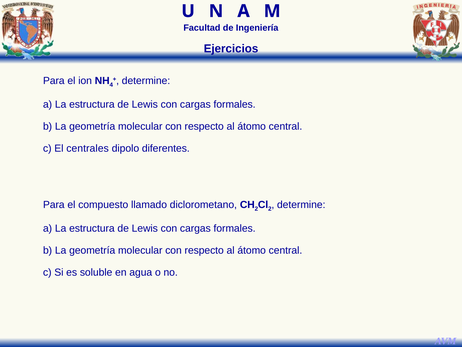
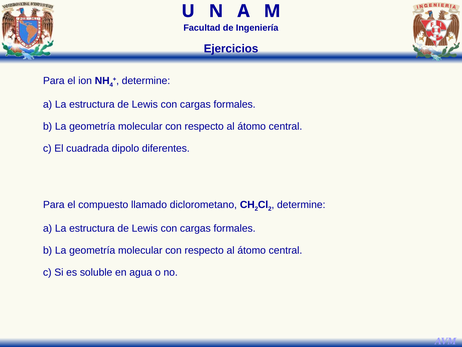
centrales: centrales -> cuadrada
